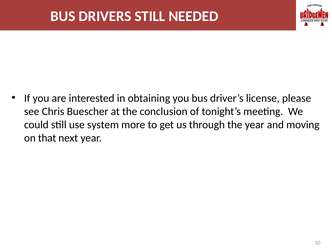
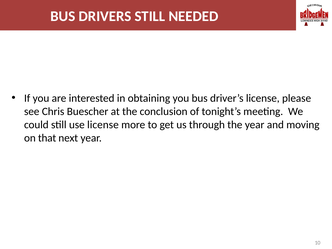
use system: system -> license
